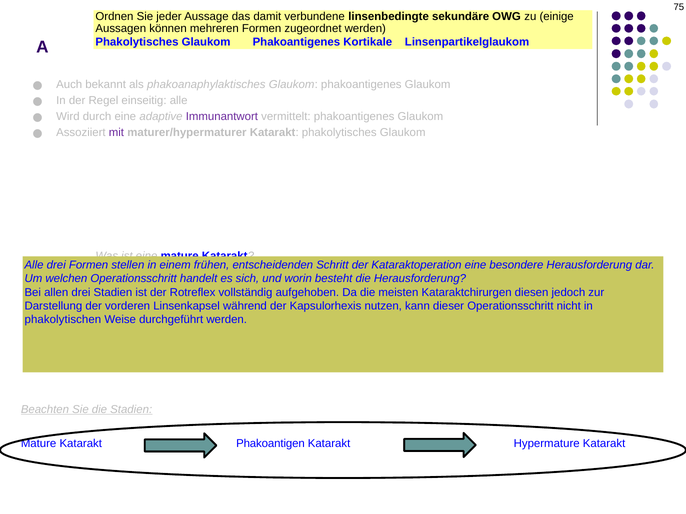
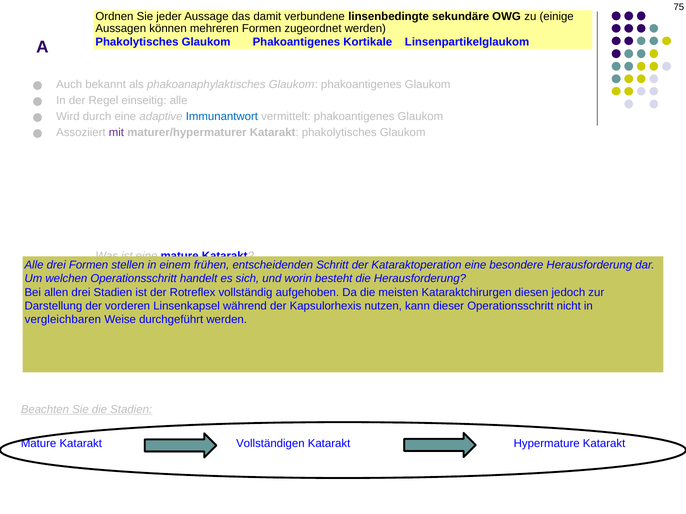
Immunantwort colour: purple -> blue
phakolytischen: phakolytischen -> vergleichbaren
Katarakt Phakoantigen: Phakoantigen -> Vollständigen
